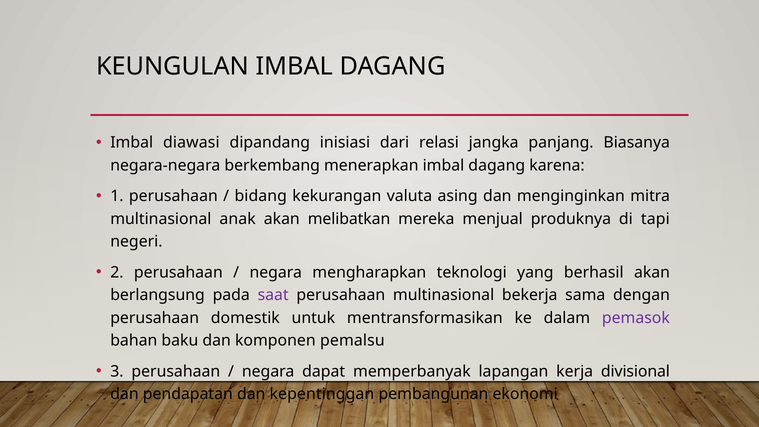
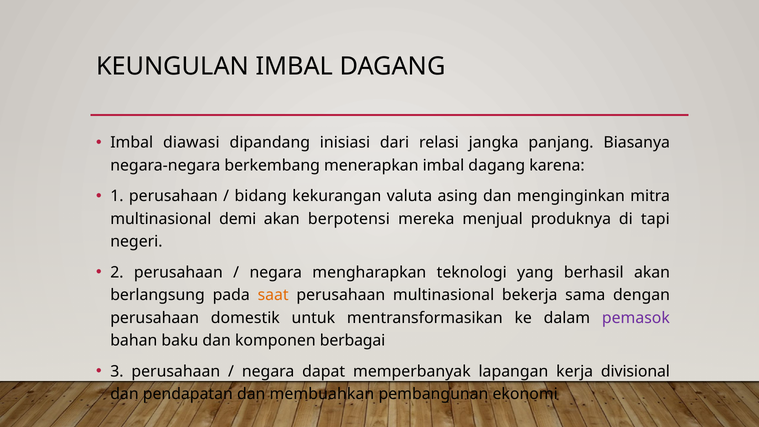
anak: anak -> demi
melibatkan: melibatkan -> berpotensi
saat colour: purple -> orange
pemalsu: pemalsu -> berbagai
kepentinggan: kepentinggan -> membuahkan
